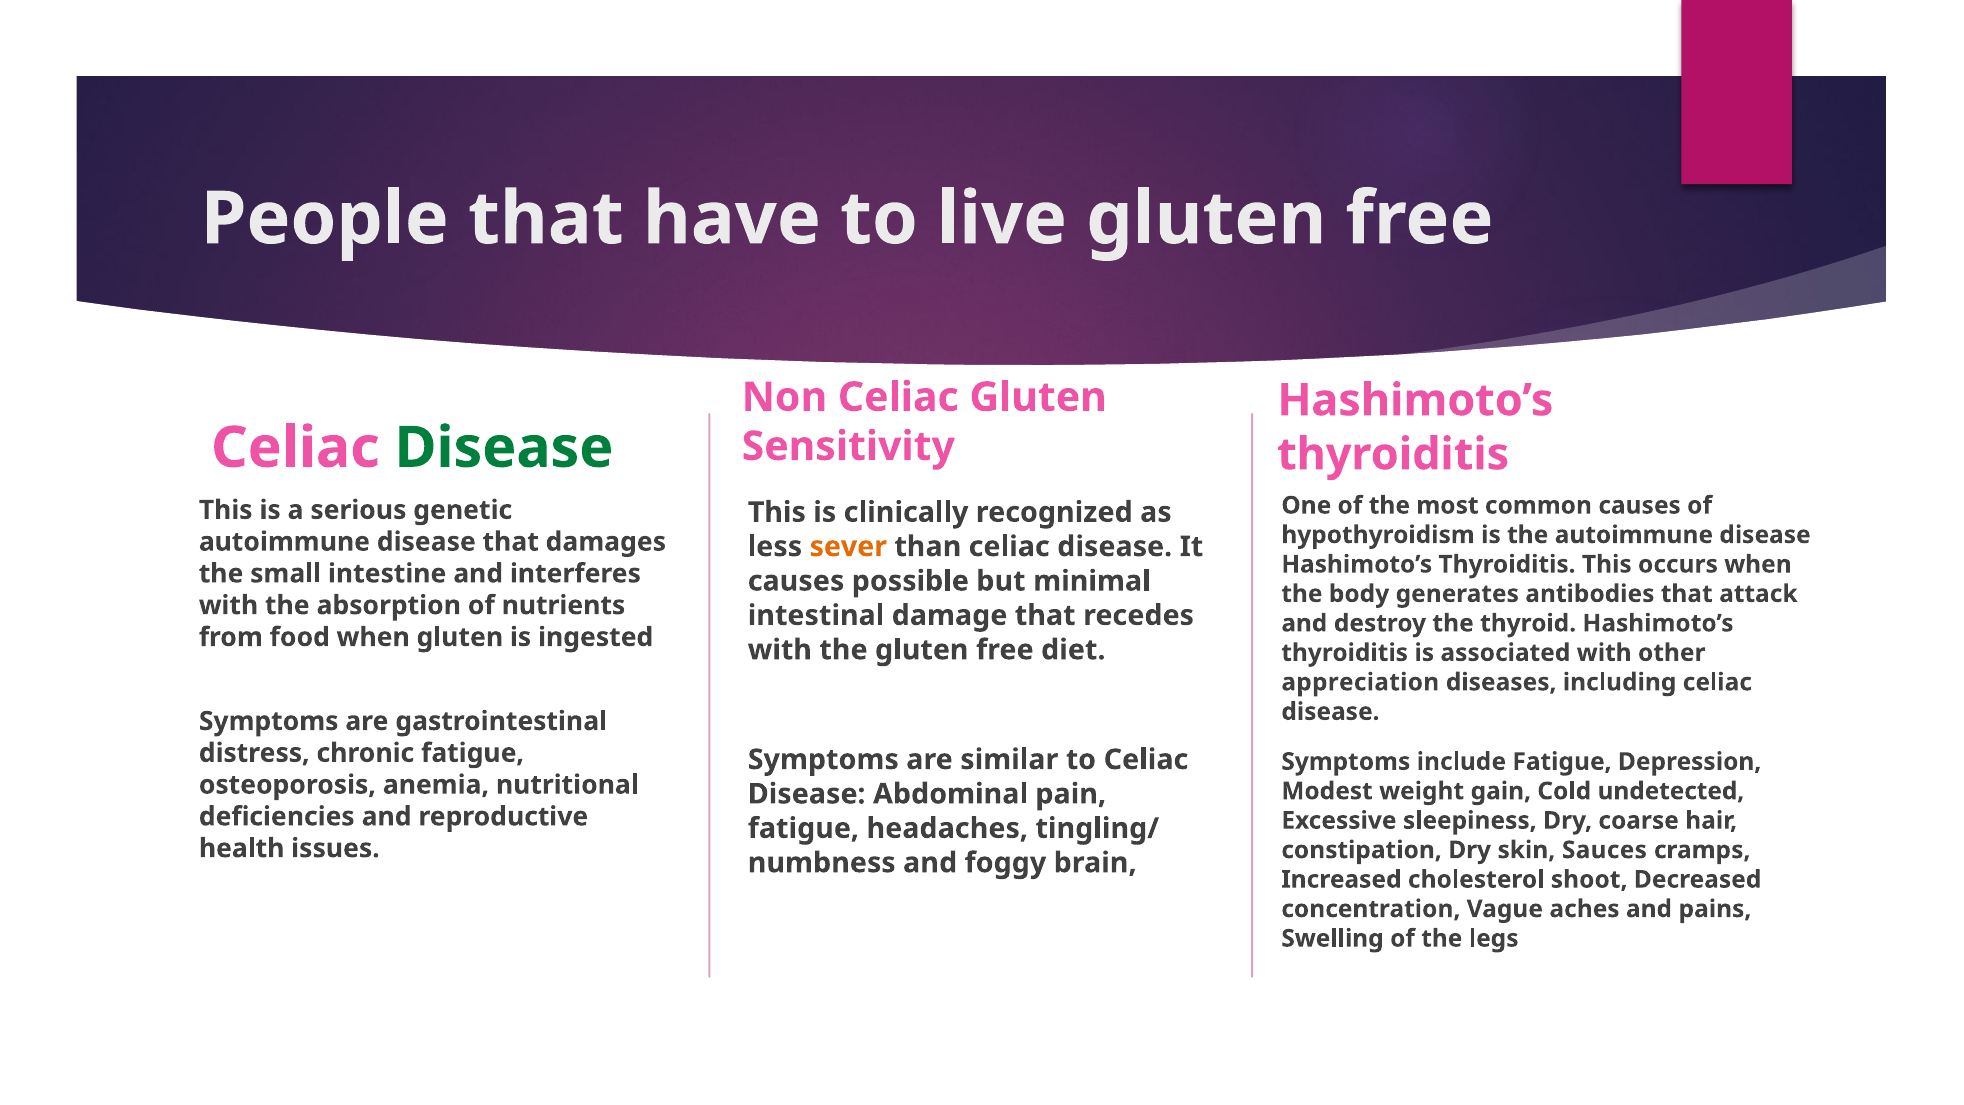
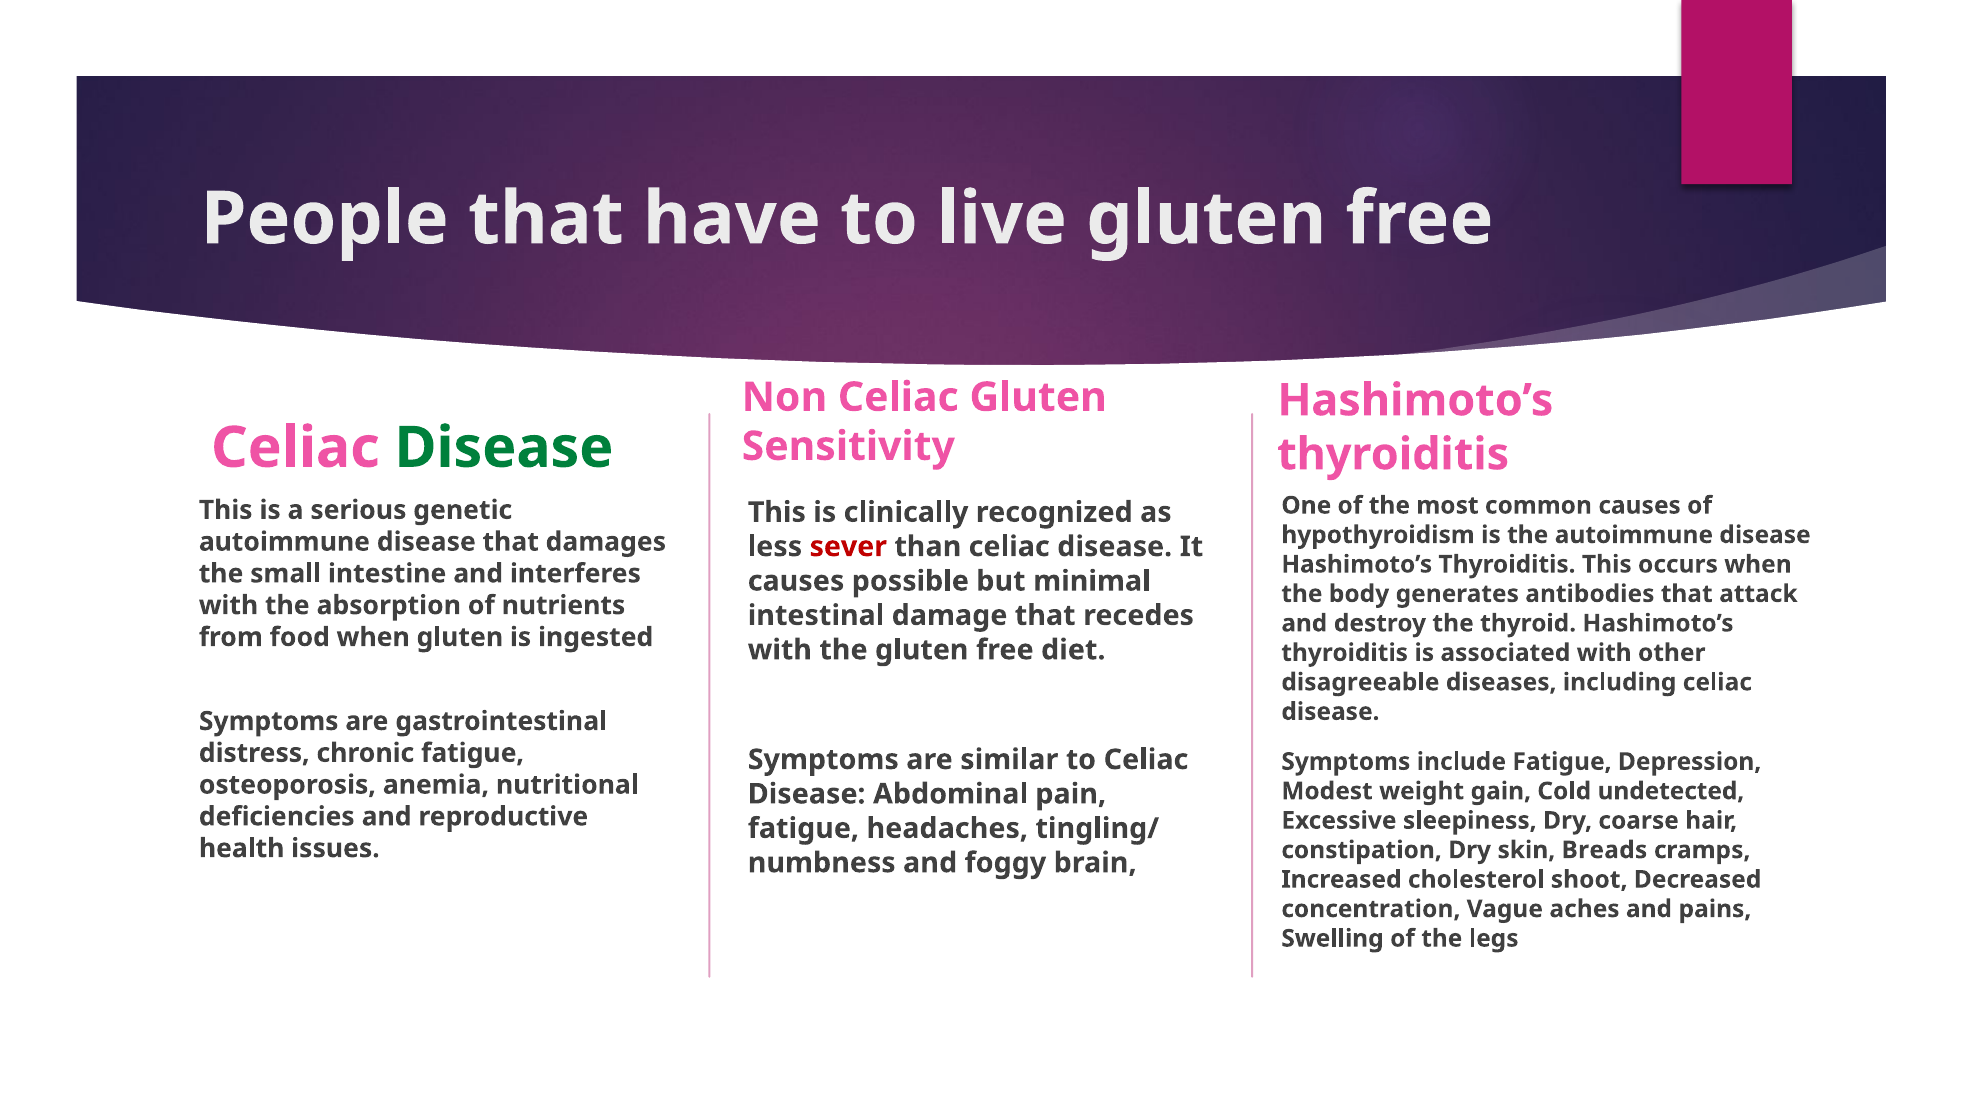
sever colour: orange -> red
appreciation: appreciation -> disagreeable
Sauces: Sauces -> Breads
